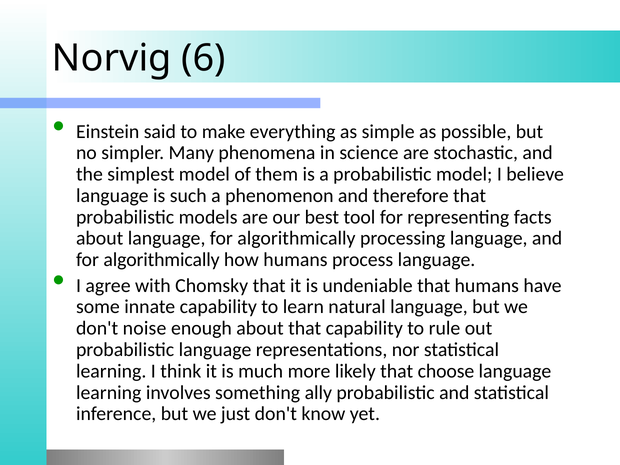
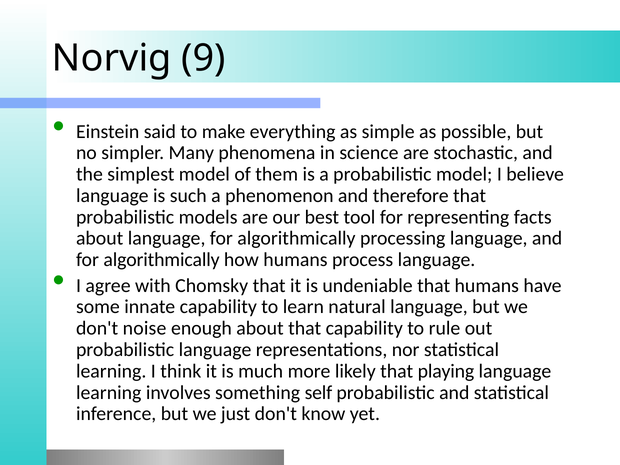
6: 6 -> 9
choose: choose -> playing
ally: ally -> self
